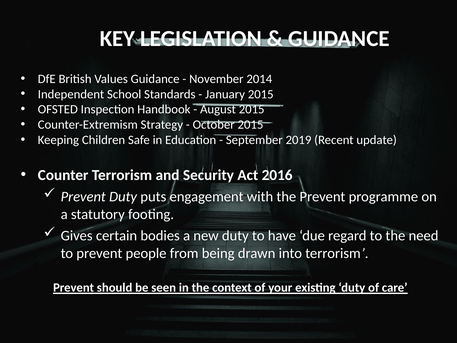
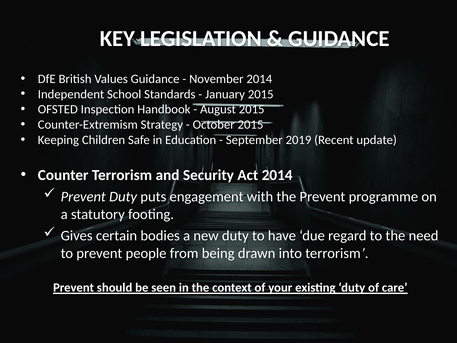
Act 2016: 2016 -> 2014
